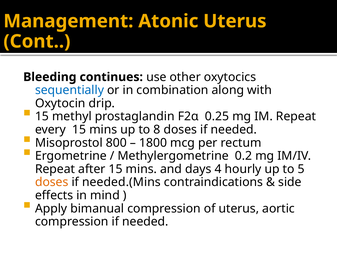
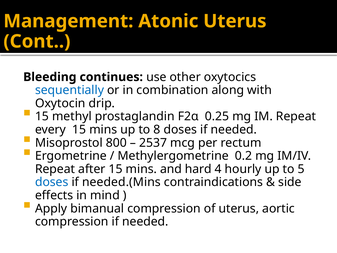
1800: 1800 -> 2537
days: days -> hard
doses at (52, 182) colour: orange -> blue
